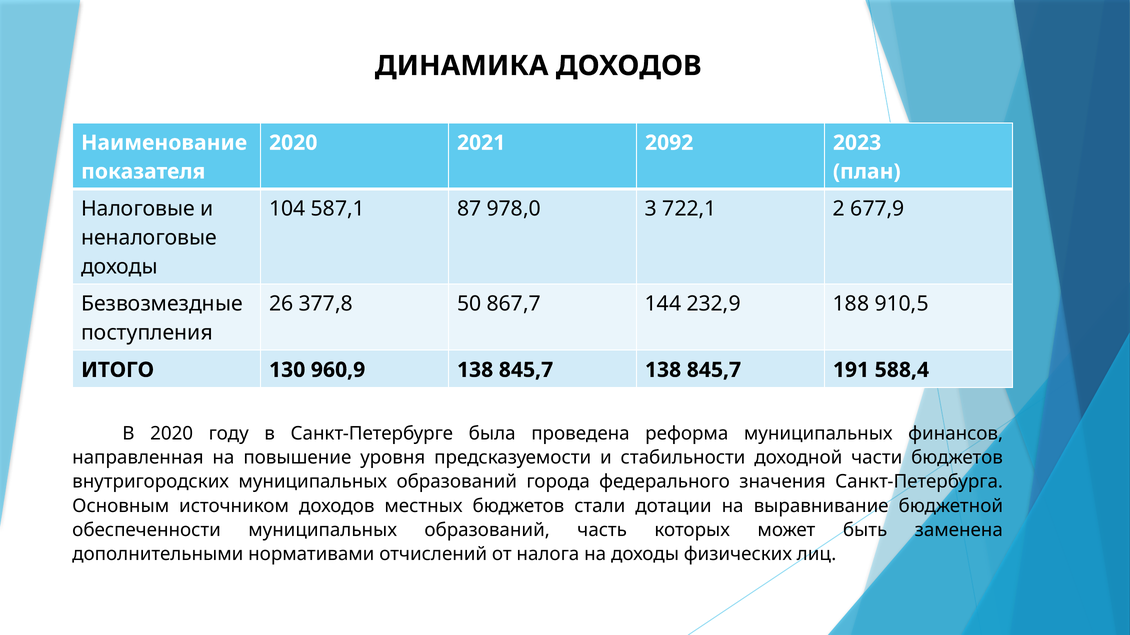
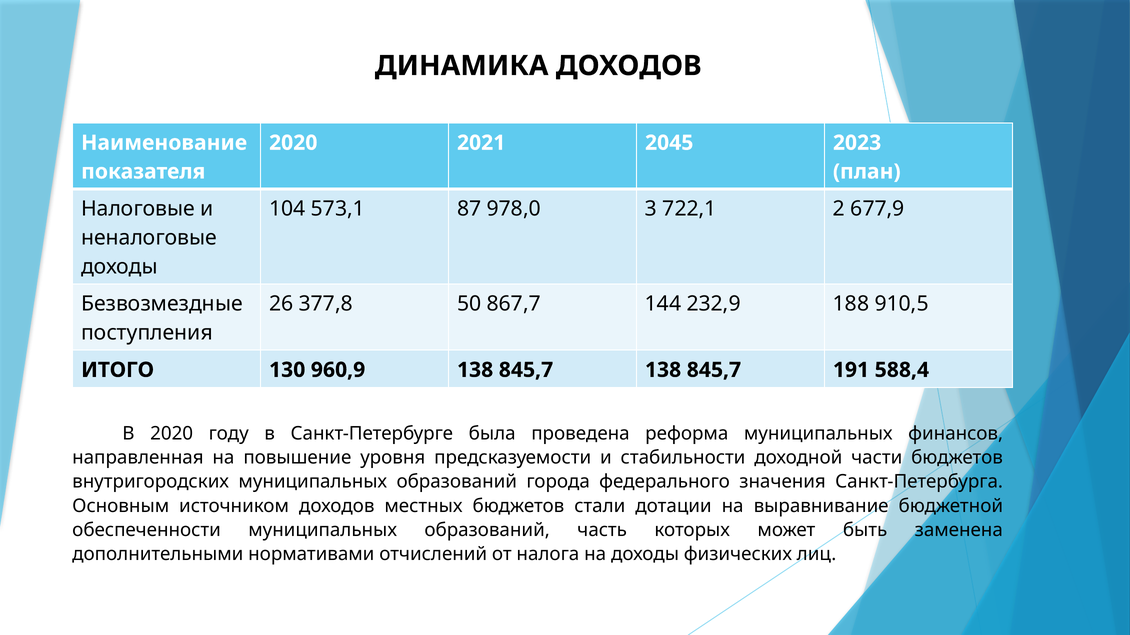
2092: 2092 -> 2045
587,1: 587,1 -> 573,1
